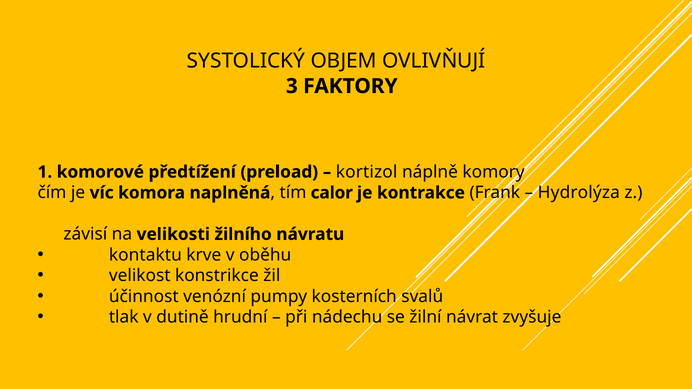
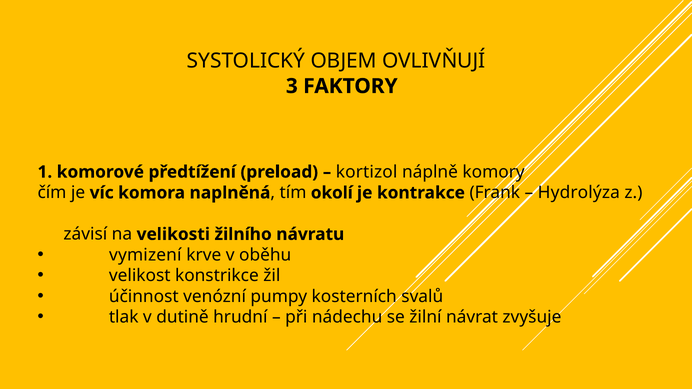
calor: calor -> okolí
kontaktu: kontaktu -> vymizení
